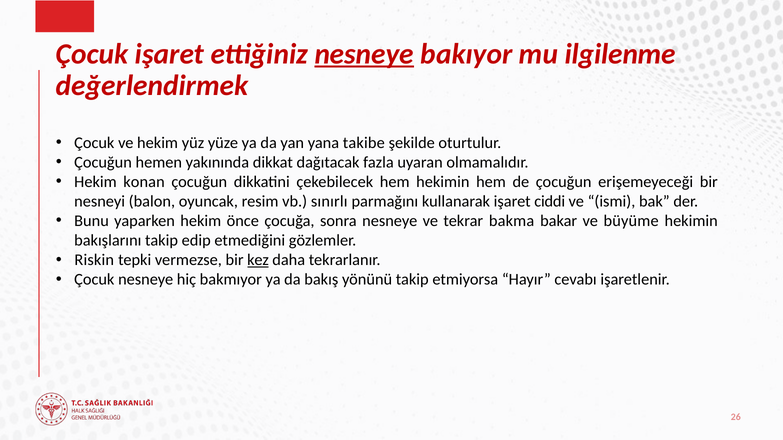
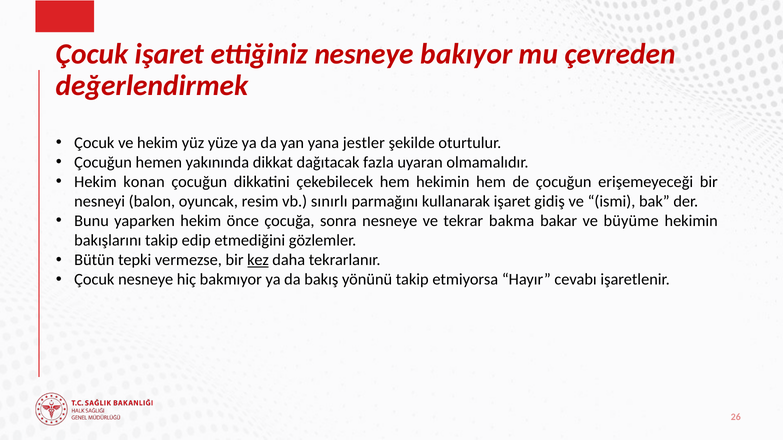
nesneye at (364, 54) underline: present -> none
ilgilenme: ilgilenme -> çevreden
takibe: takibe -> jestler
ciddi: ciddi -> gidiş
Riskin: Riskin -> Bütün
